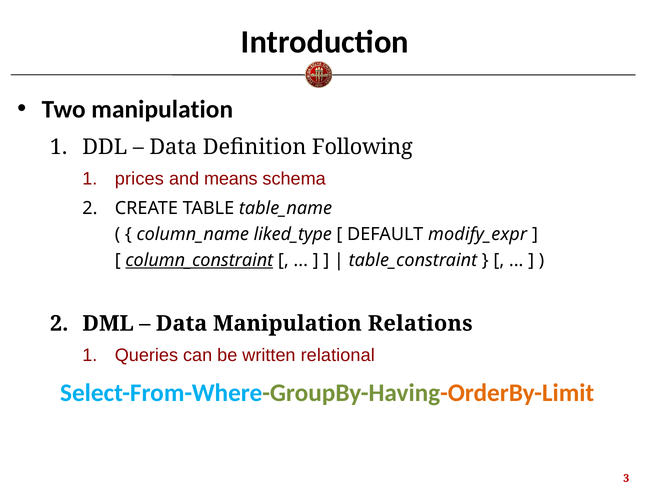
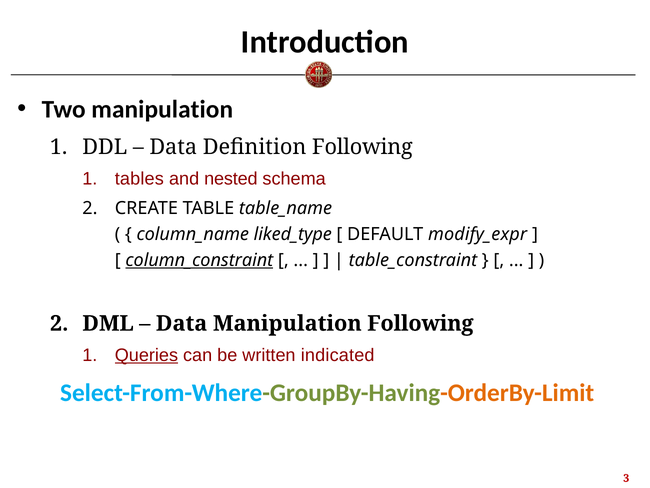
prices: prices -> tables
means: means -> nested
Manipulation Relations: Relations -> Following
Queries underline: none -> present
relational: relational -> indicated
